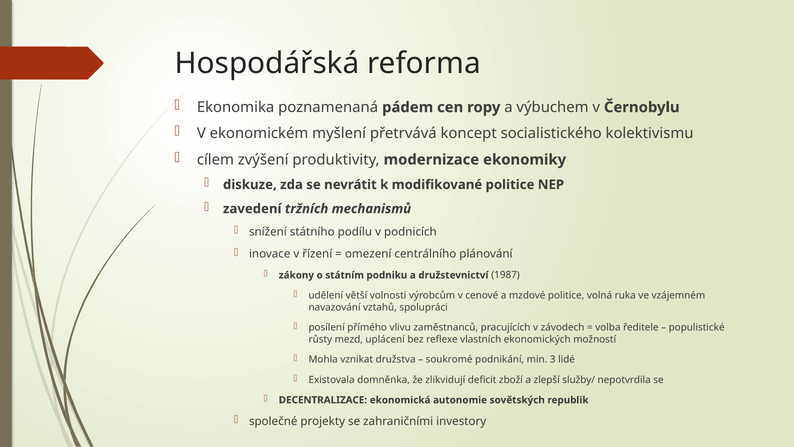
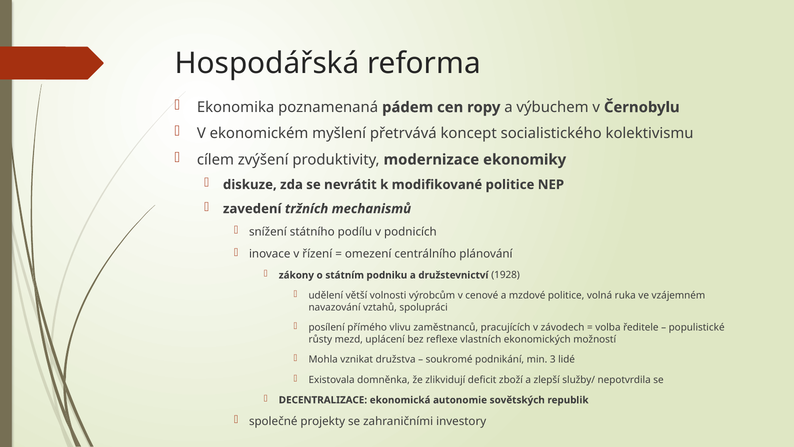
1987: 1987 -> 1928
